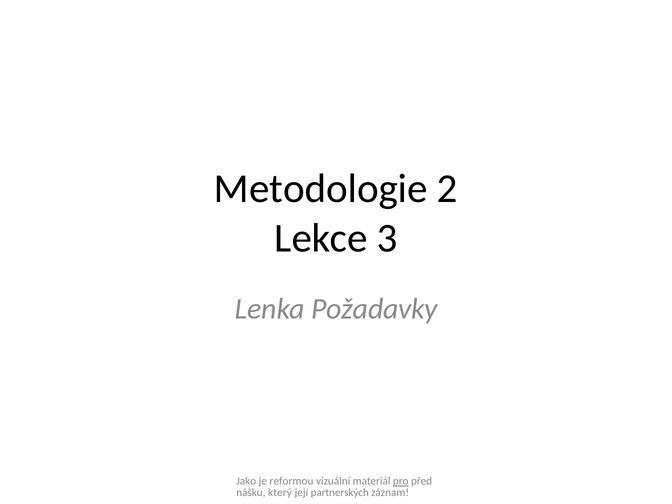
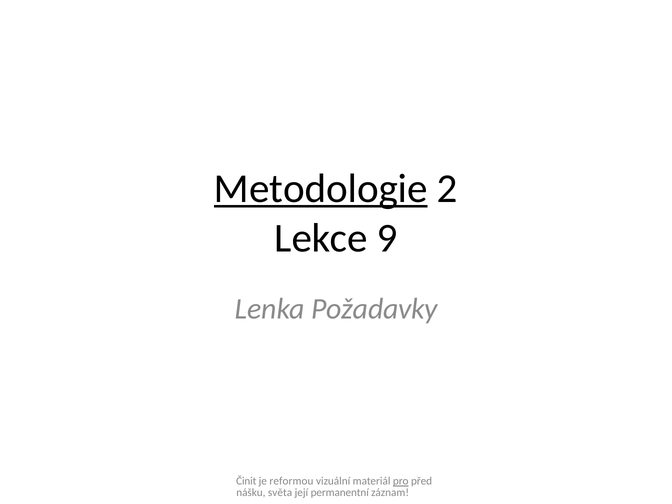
Metodologie underline: none -> present
3: 3 -> 9
Jako: Jako -> Činit
který: který -> světa
partnerských: partnerských -> permanentní
